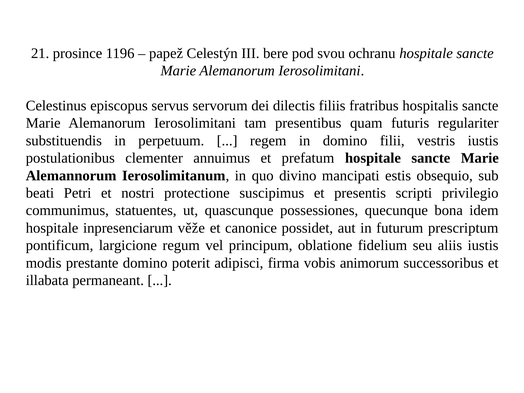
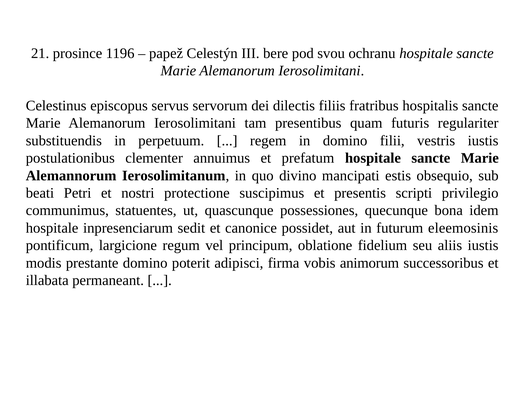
věže: věže -> sedit
prescriptum: prescriptum -> eleemosinis
